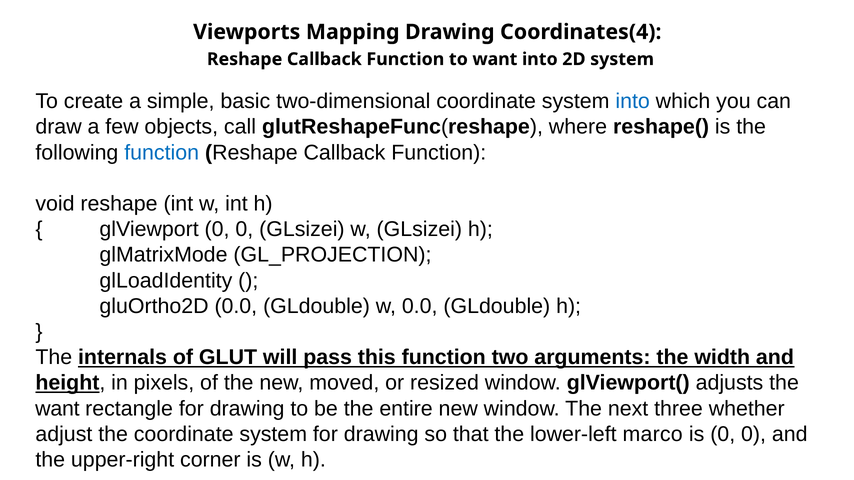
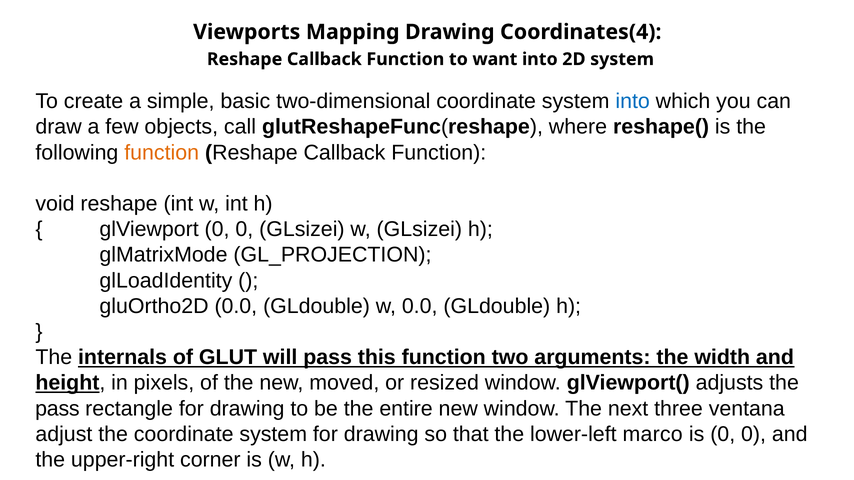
function at (162, 153) colour: blue -> orange
want at (57, 409): want -> pass
whether: whether -> ventana
